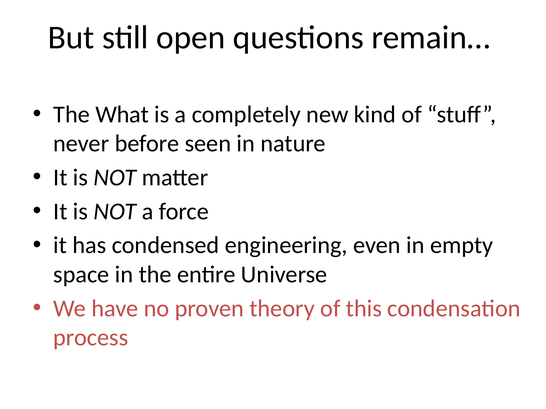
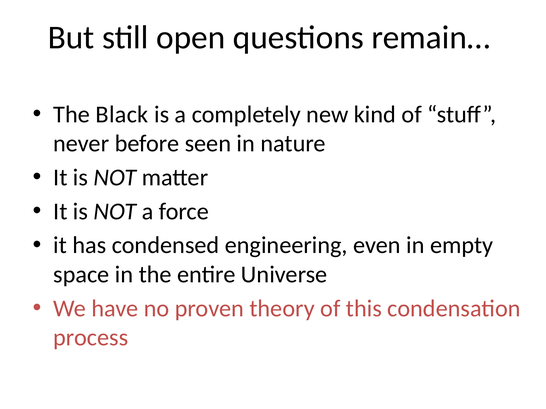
What: What -> Black
